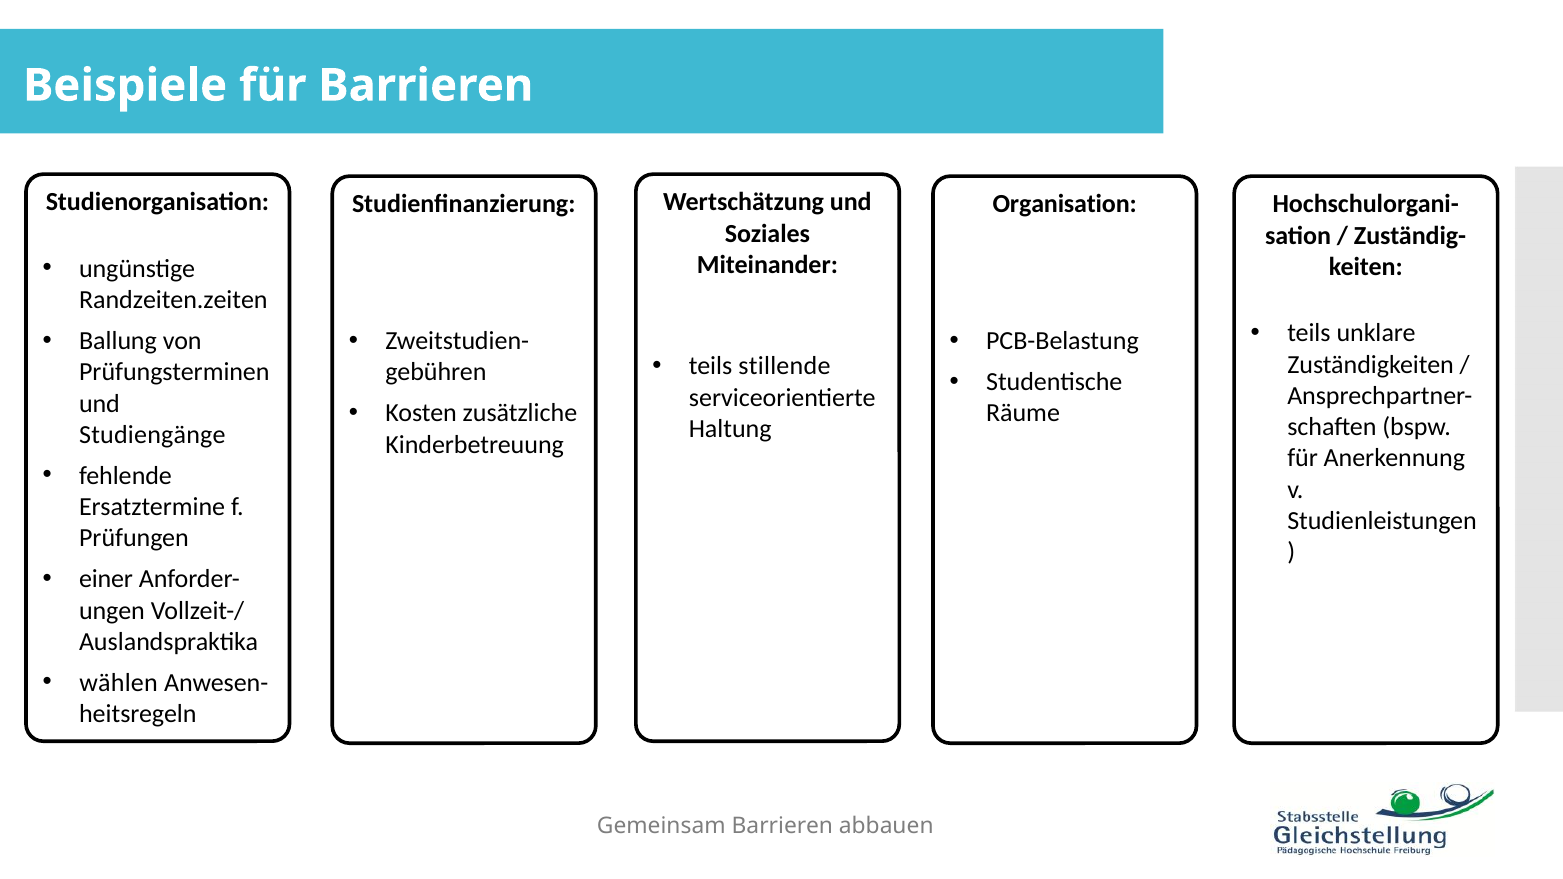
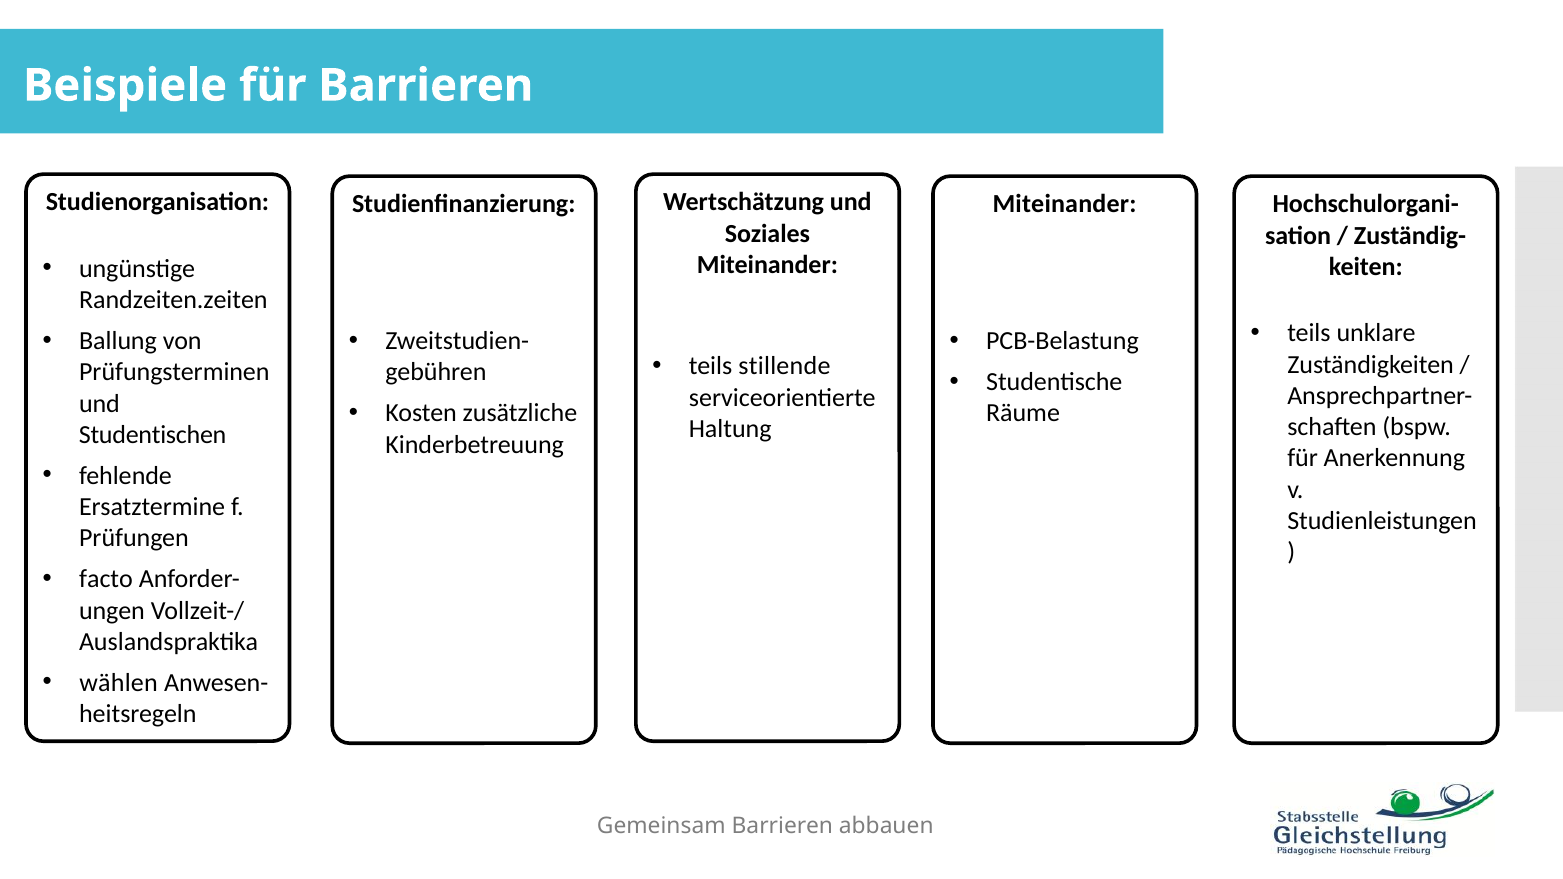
Organisation at (1065, 204): Organisation -> Miteinander
Studiengänge: Studiengänge -> Studentischen
einer: einer -> facto
